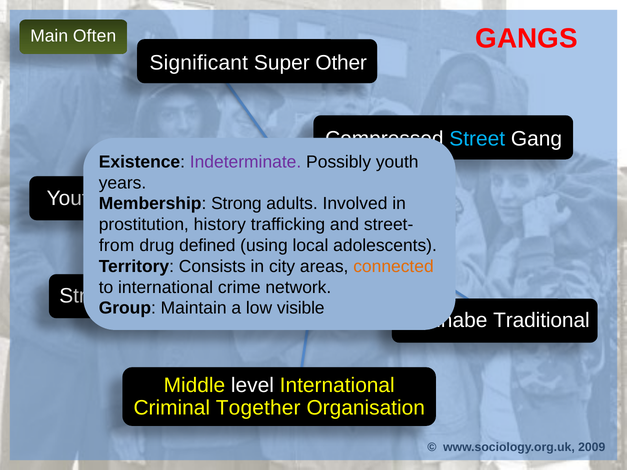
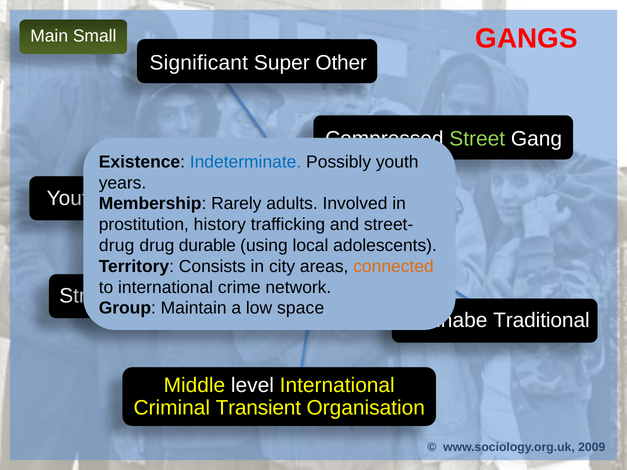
Often: Often -> Small
Street at (477, 139) colour: light blue -> light green
Indeterminate colour: purple -> blue
Strong: Strong -> Rarely
from at (117, 246): from -> drug
defined: defined -> durable
visible: visible -> space
Together: Together -> Transient
